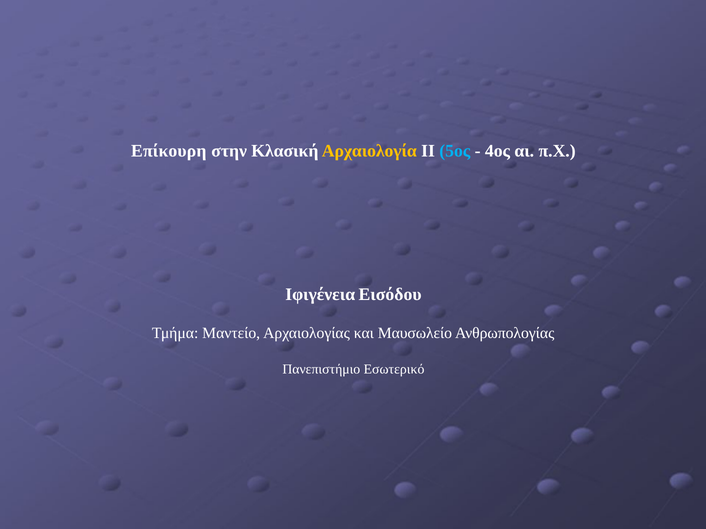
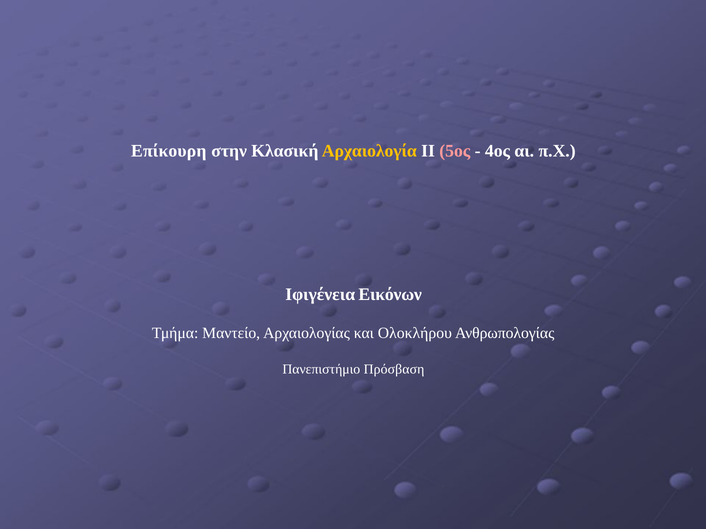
5ος colour: light blue -> pink
Εισόδου: Εισόδου -> Εικόνων
Μαυσωλείο: Μαυσωλείο -> Ολοκλήρου
Εσωτερικό: Εσωτερικό -> Πρόσβαση
